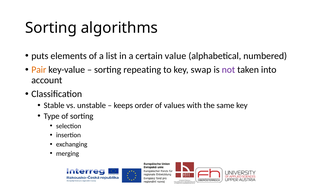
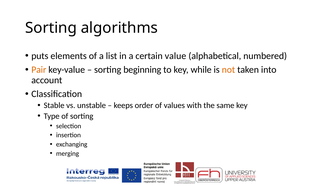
repeating: repeating -> beginning
swap: swap -> while
not colour: purple -> orange
